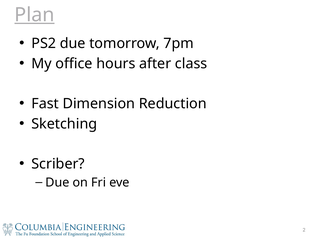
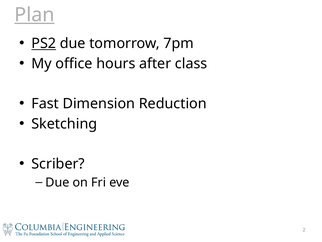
PS2 underline: none -> present
